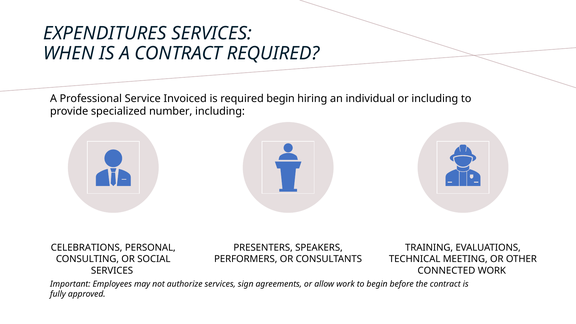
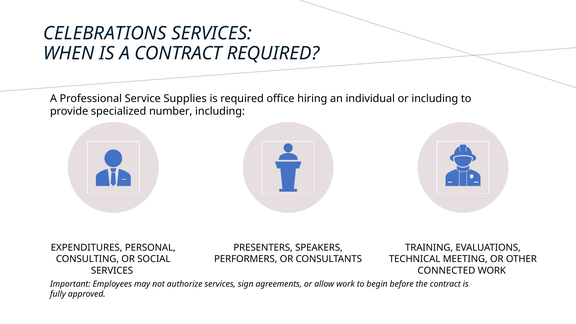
EXPENDITURES: EXPENDITURES -> CELEBRATIONS
Invoiced: Invoiced -> Supplies
required begin: begin -> office
CELEBRATIONS: CELEBRATIONS -> EXPENDITURES
